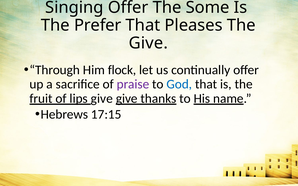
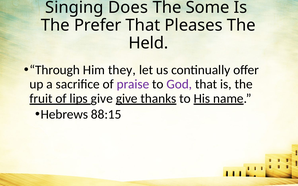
Singing Offer: Offer -> Does
Give at (148, 43): Give -> Held
flock: flock -> they
God colour: blue -> purple
17:15: 17:15 -> 88:15
